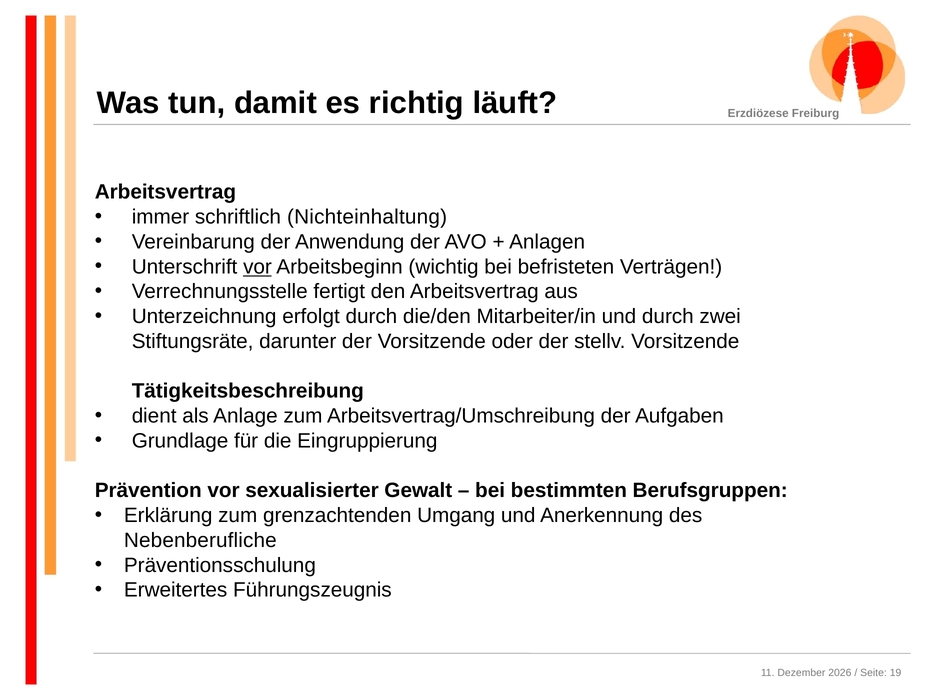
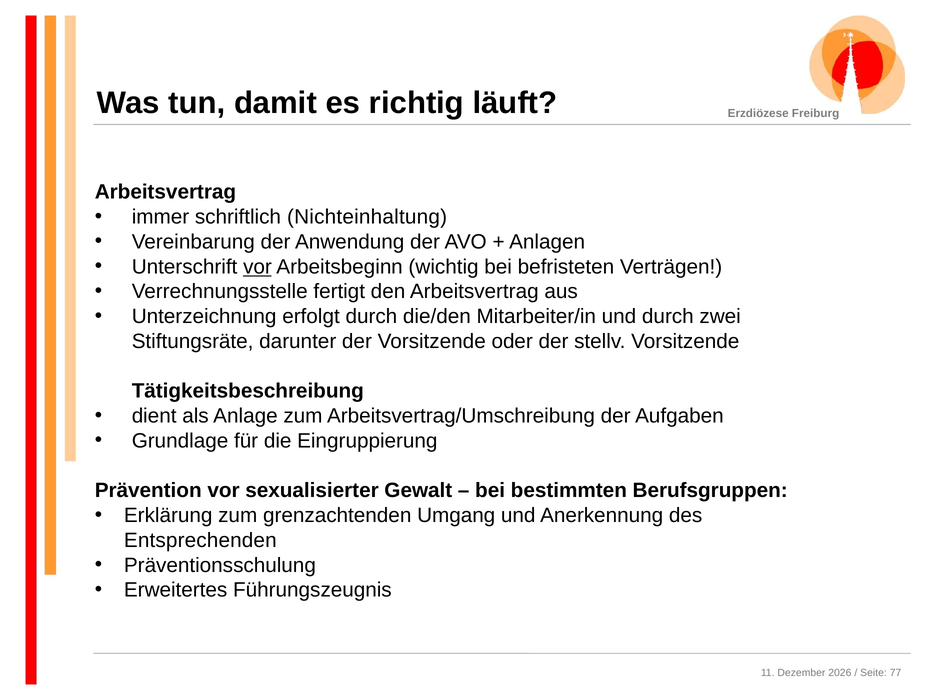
Nebenberufliche: Nebenberufliche -> Entsprechenden
19: 19 -> 77
